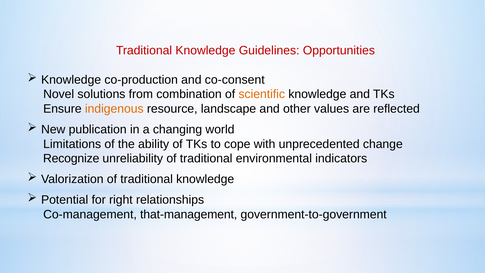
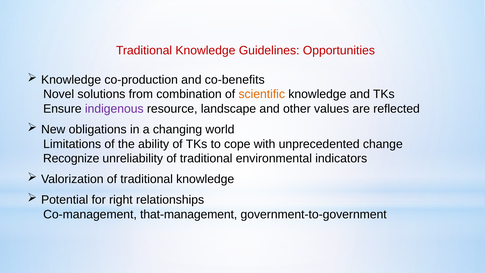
co-consent: co-consent -> co-benefits
indigenous colour: orange -> purple
publication: publication -> obligations
